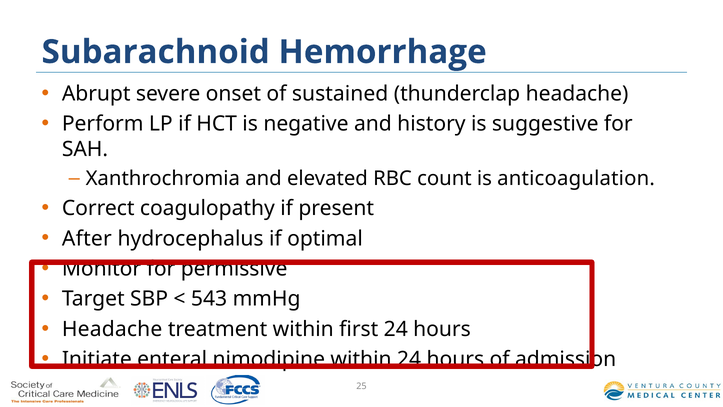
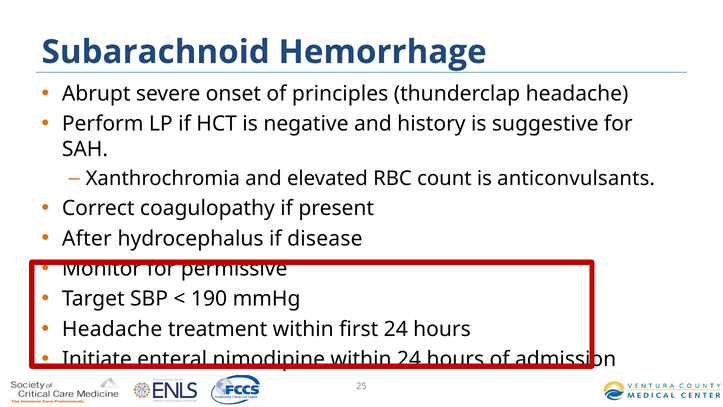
sustained: sustained -> principles
anticoagulation: anticoagulation -> anticonvulsants
optimal: optimal -> disease
543: 543 -> 190
